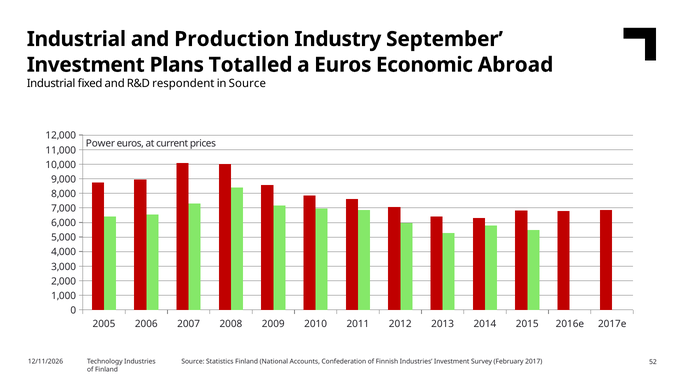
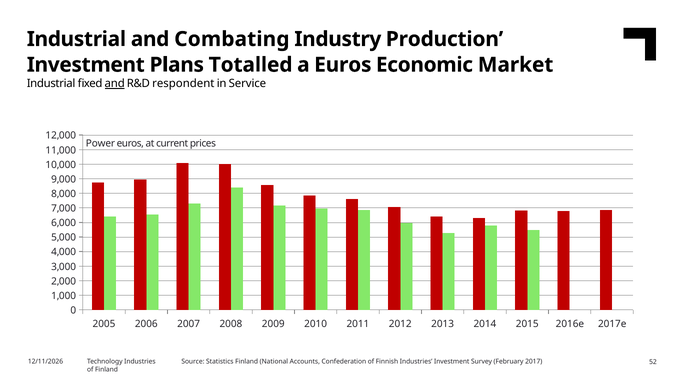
Production: Production -> Combating
September: September -> Production
Abroad: Abroad -> Market
and at (115, 83) underline: none -> present
in Source: Source -> Service
